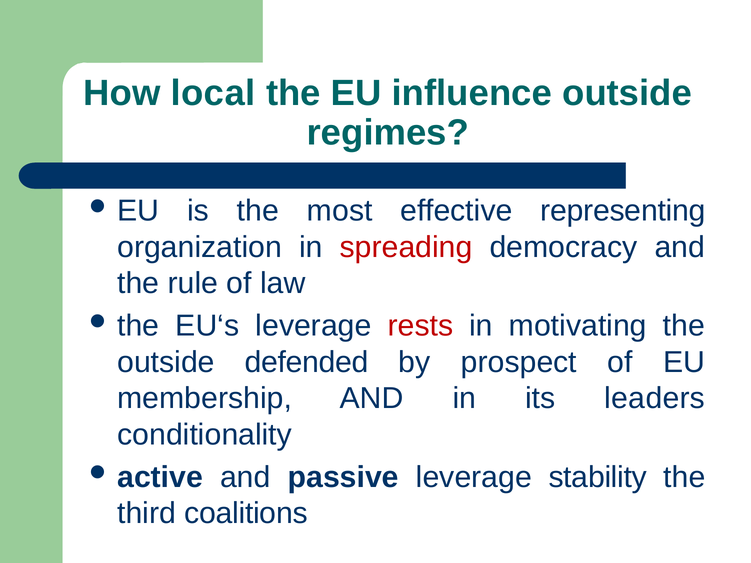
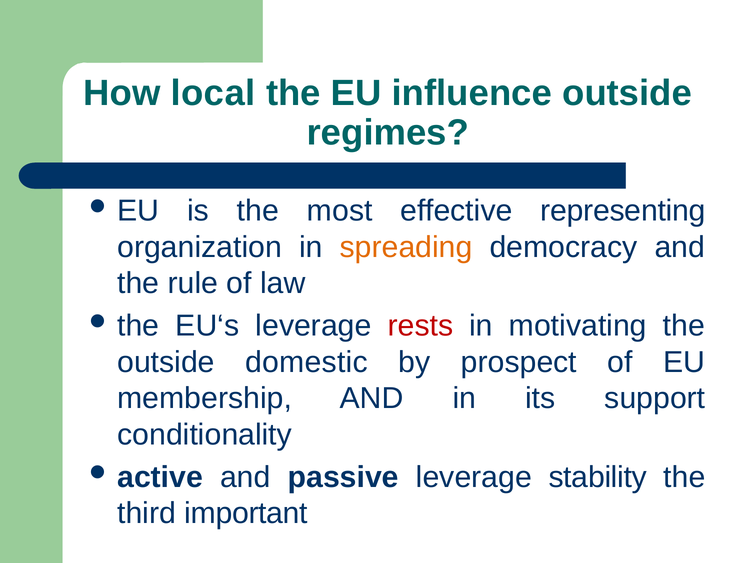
spreading colour: red -> orange
defended: defended -> domestic
leaders: leaders -> support
coalitions: coalitions -> important
